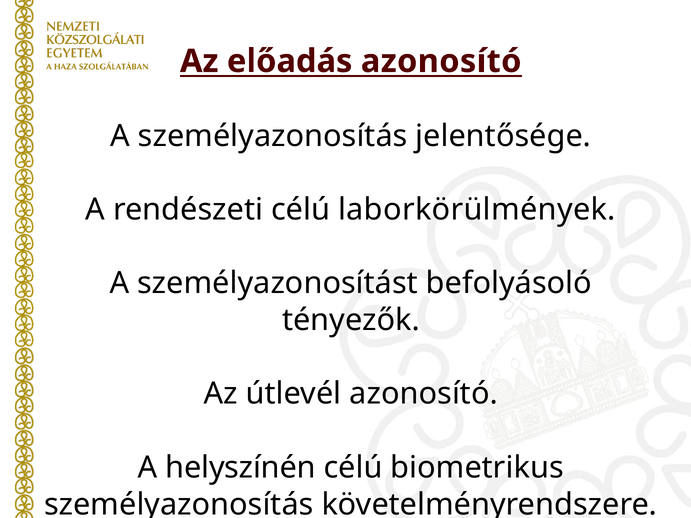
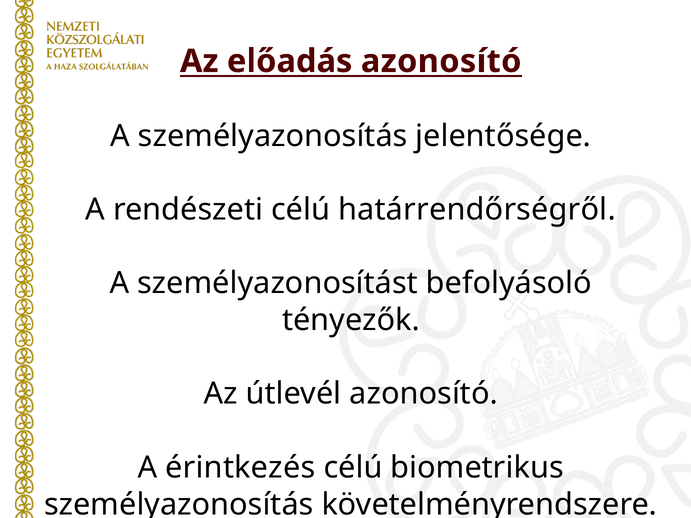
laborkörülmények: laborkörülmények -> határrendőrségről
helyszínén: helyszínén -> érintkezés
